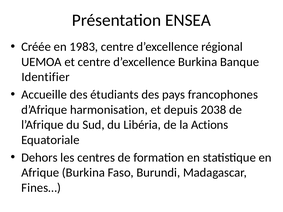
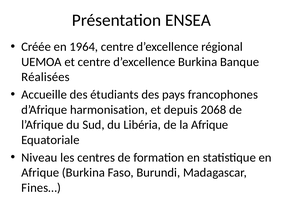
1983: 1983 -> 1964
Identifier: Identifier -> Réalisées
2038: 2038 -> 2068
la Actions: Actions -> Afrique
Dehors: Dehors -> Niveau
